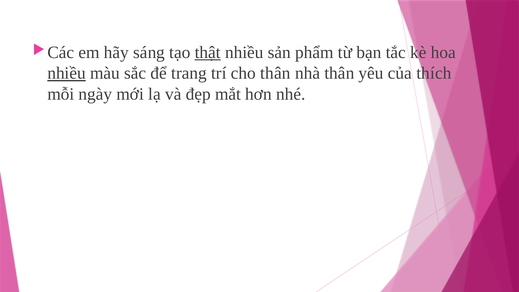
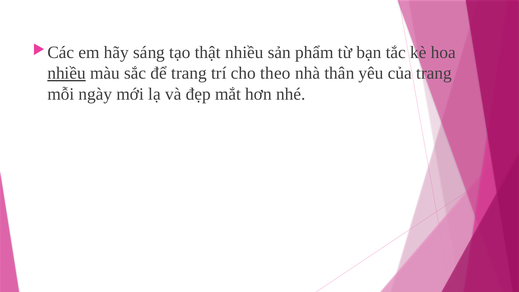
thật underline: present -> none
cho thân: thân -> theo
của thích: thích -> trang
